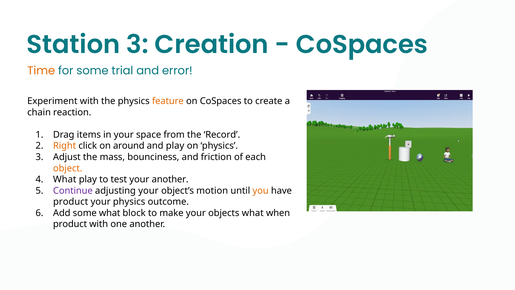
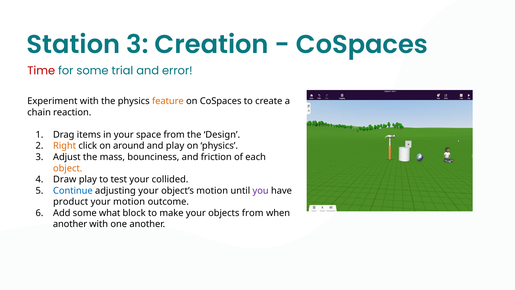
Time colour: orange -> red
Record: Record -> Design
What at (65, 179): What -> Draw
your another: another -> collided
Continue colour: purple -> blue
you colour: orange -> purple
your physics: physics -> motion
objects what: what -> from
product at (70, 224): product -> another
